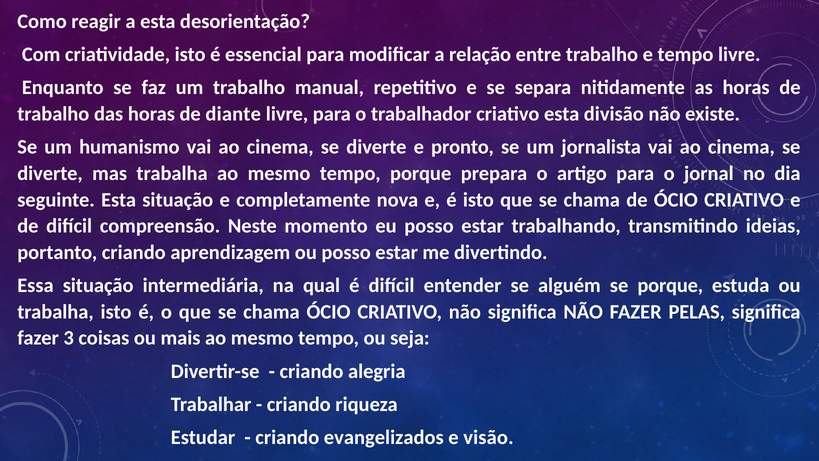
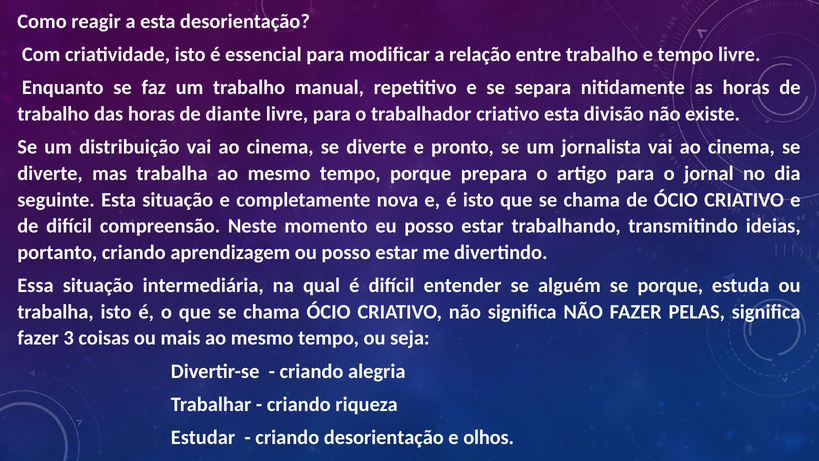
humanismo: humanismo -> distribuição
criando evangelizados: evangelizados -> desorientação
visão: visão -> olhos
